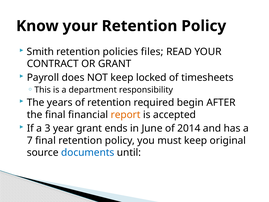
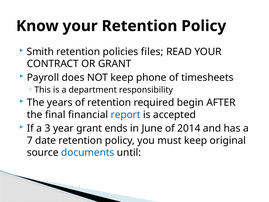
locked: locked -> phone
report colour: orange -> blue
7 final: final -> date
